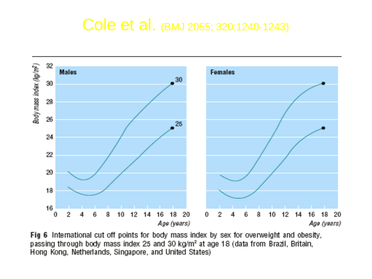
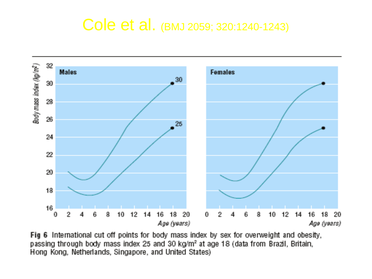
2055: 2055 -> 2059
